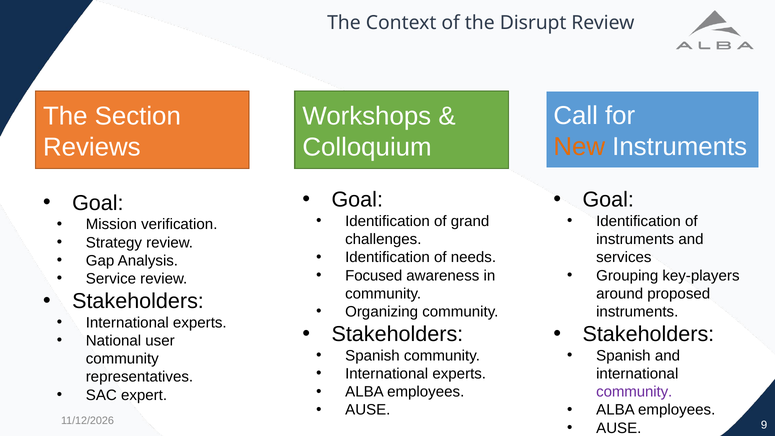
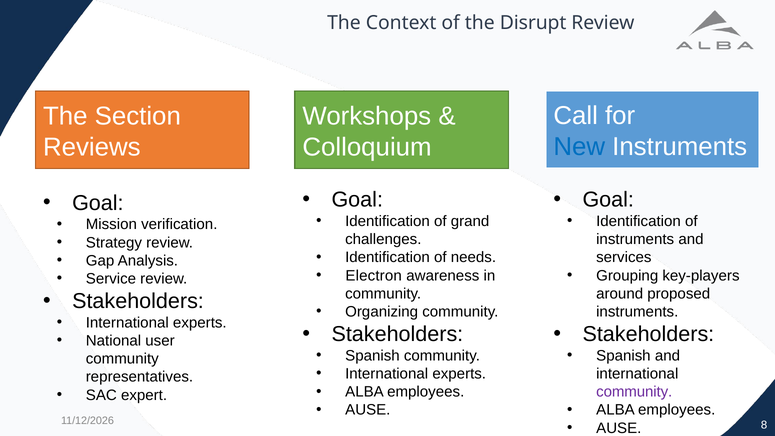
New colour: orange -> blue
Focused: Focused -> Electron
9: 9 -> 8
